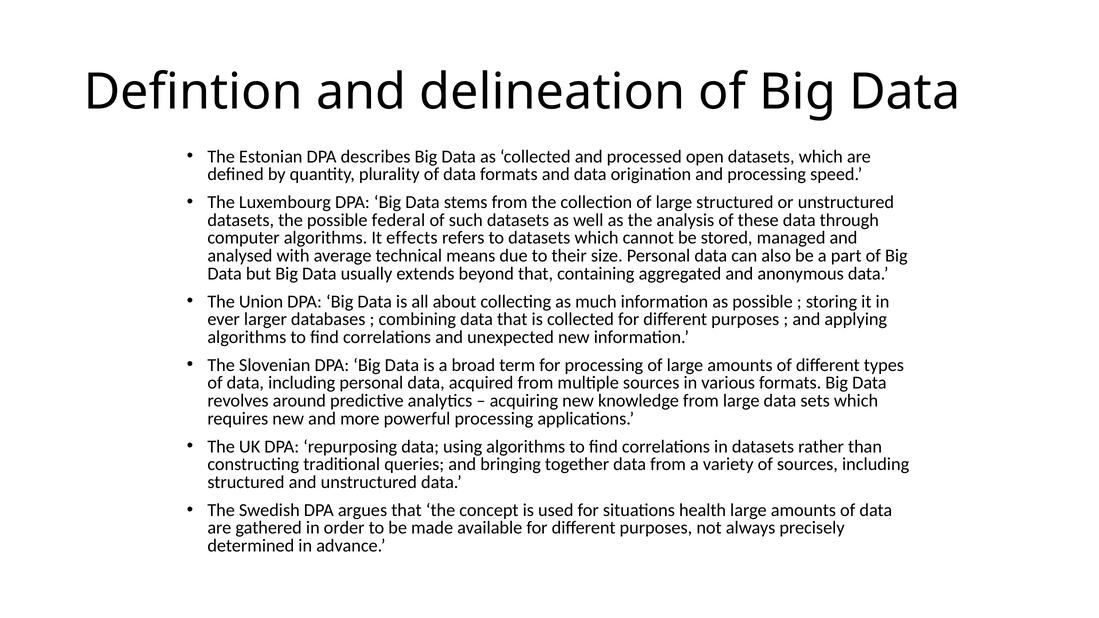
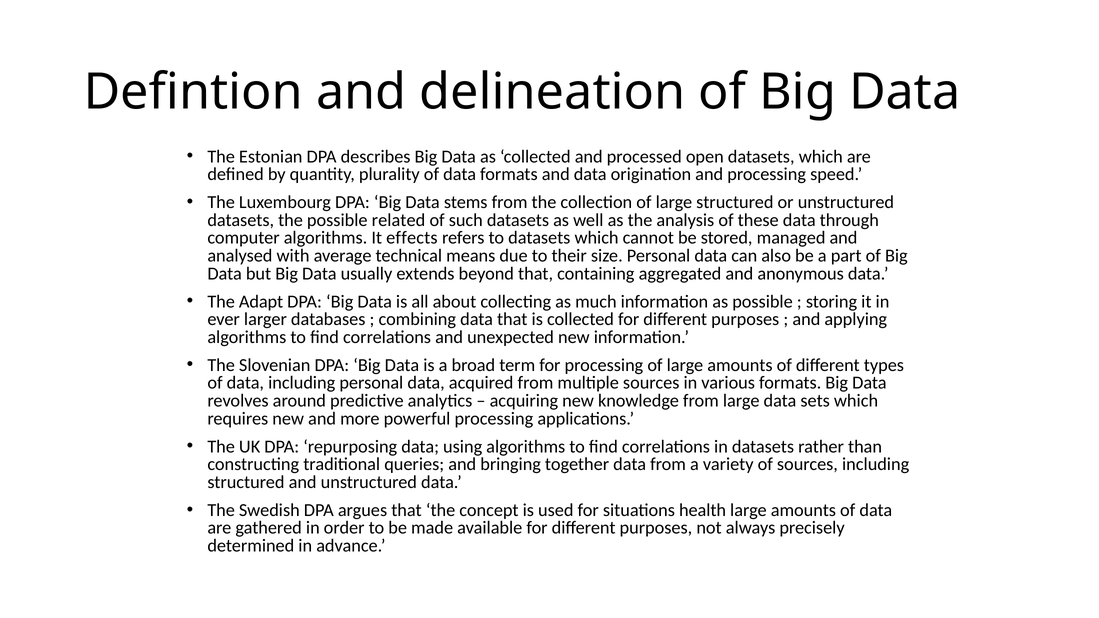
federal: federal -> related
Union: Union -> Adapt
